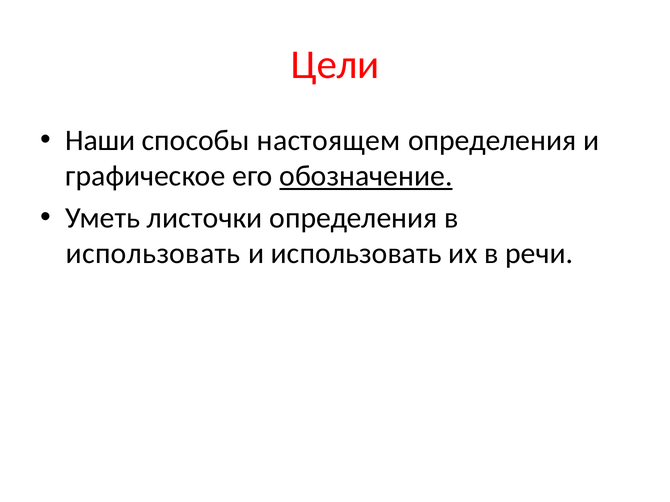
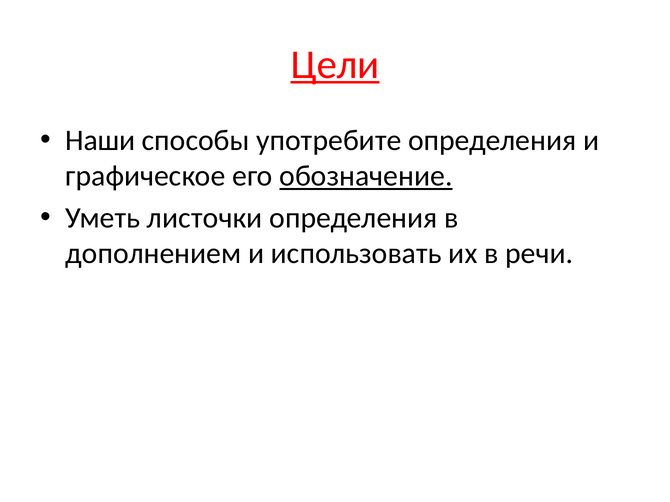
Цели underline: none -> present
настоящем: настоящем -> употребите
использовать at (153, 254): использовать -> дополнением
